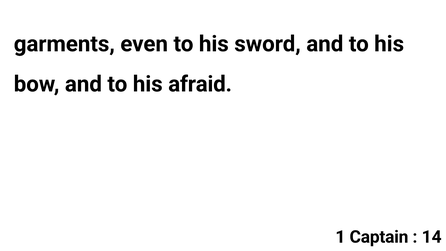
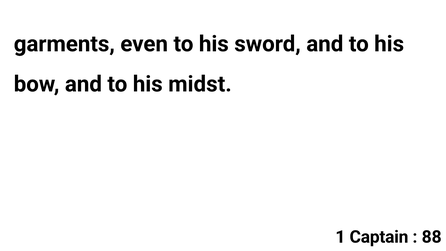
afraid: afraid -> midst
14: 14 -> 88
